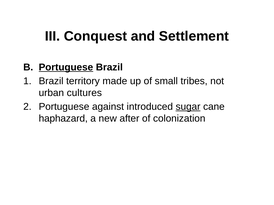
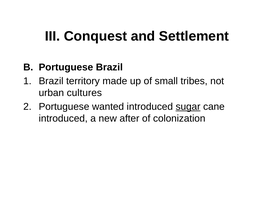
Portuguese at (66, 67) underline: present -> none
against: against -> wanted
haphazard at (63, 119): haphazard -> introduced
